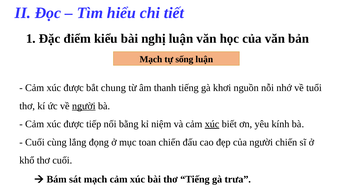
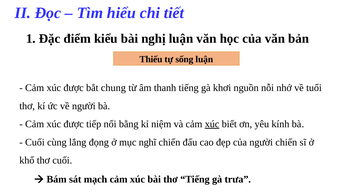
Mạch at (151, 59): Mạch -> Thiếu
người at (84, 106) underline: present -> none
toan: toan -> nghĩ
